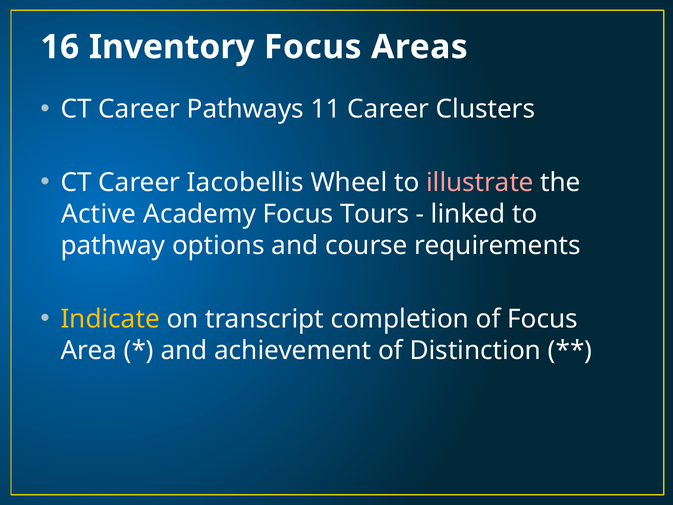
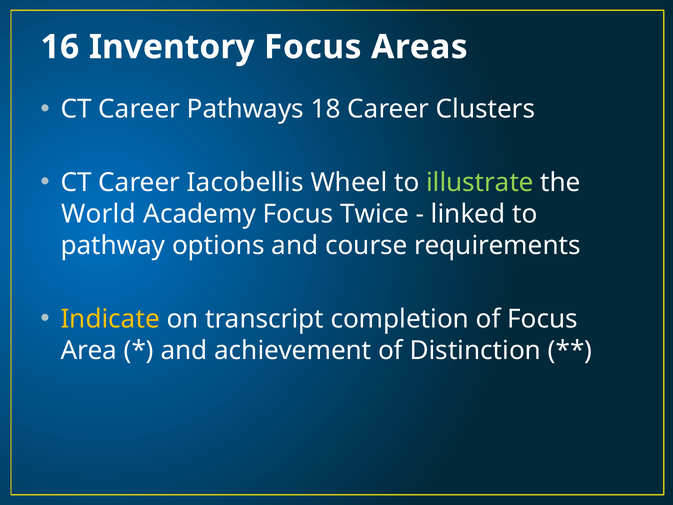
11: 11 -> 18
illustrate colour: pink -> light green
Active: Active -> World
Tours: Tours -> Twice
